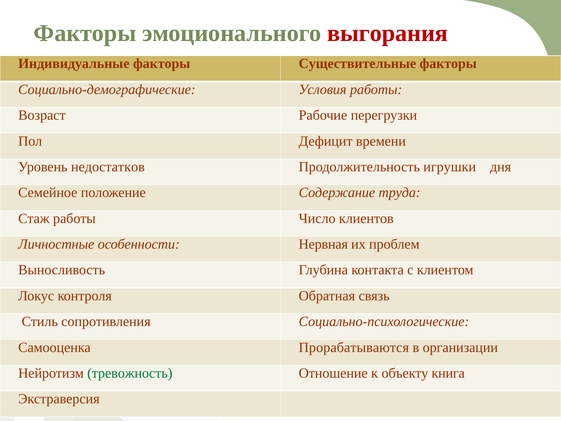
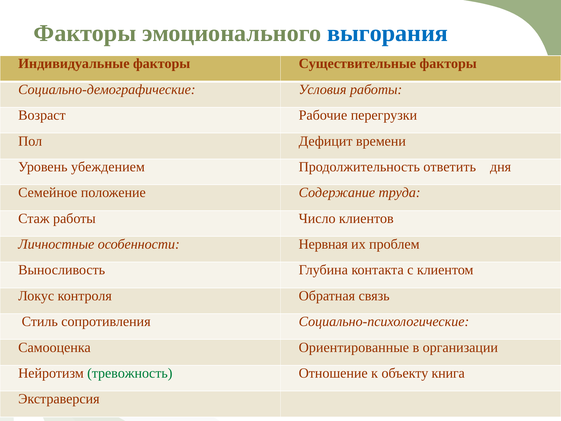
выгорания colour: red -> blue
недостатков: недостатков -> убеждением
игрушки: игрушки -> ответить
Прорабатываются: Прорабатываются -> Ориентированные
